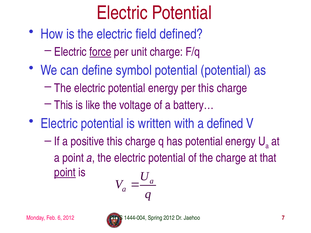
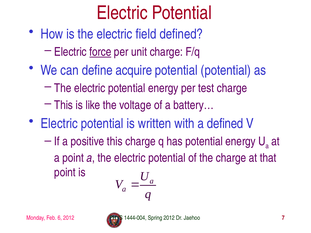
symbol: symbol -> acquire
per this: this -> test
point at (65, 173) underline: present -> none
